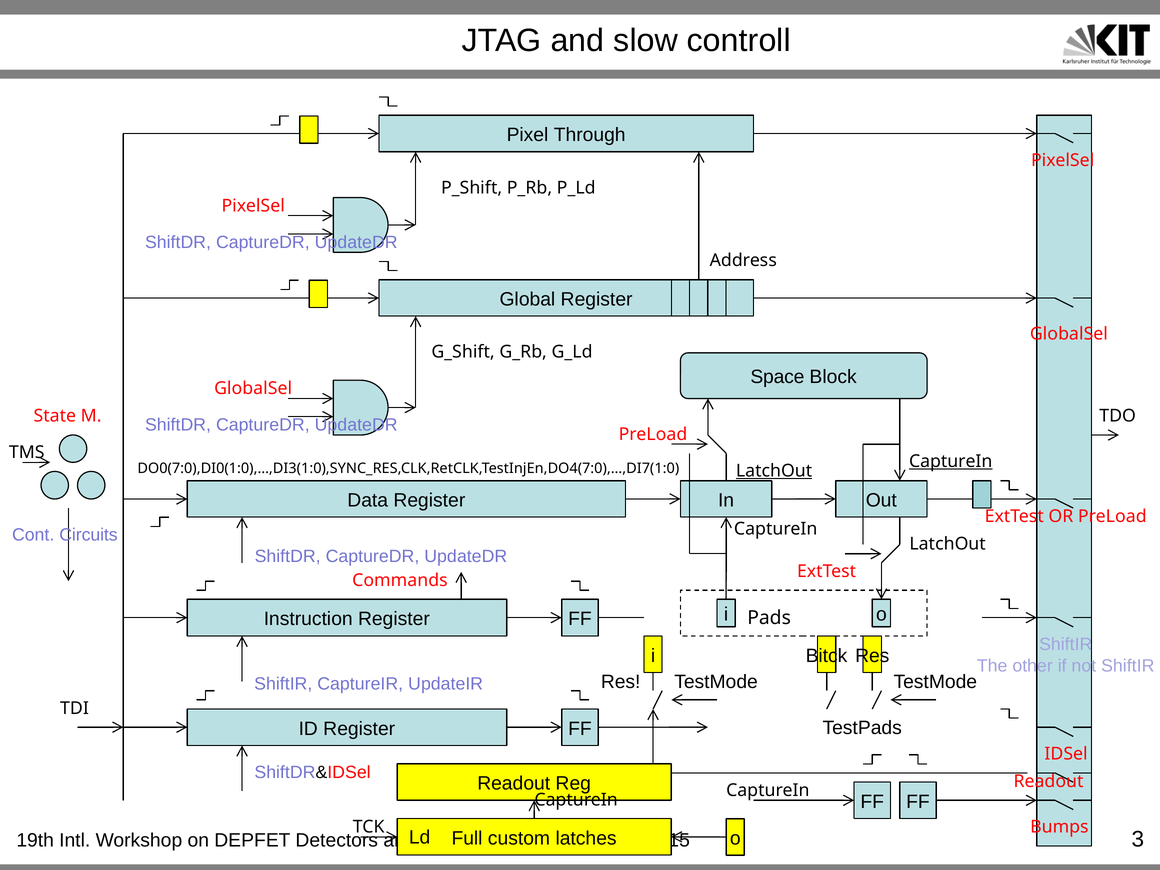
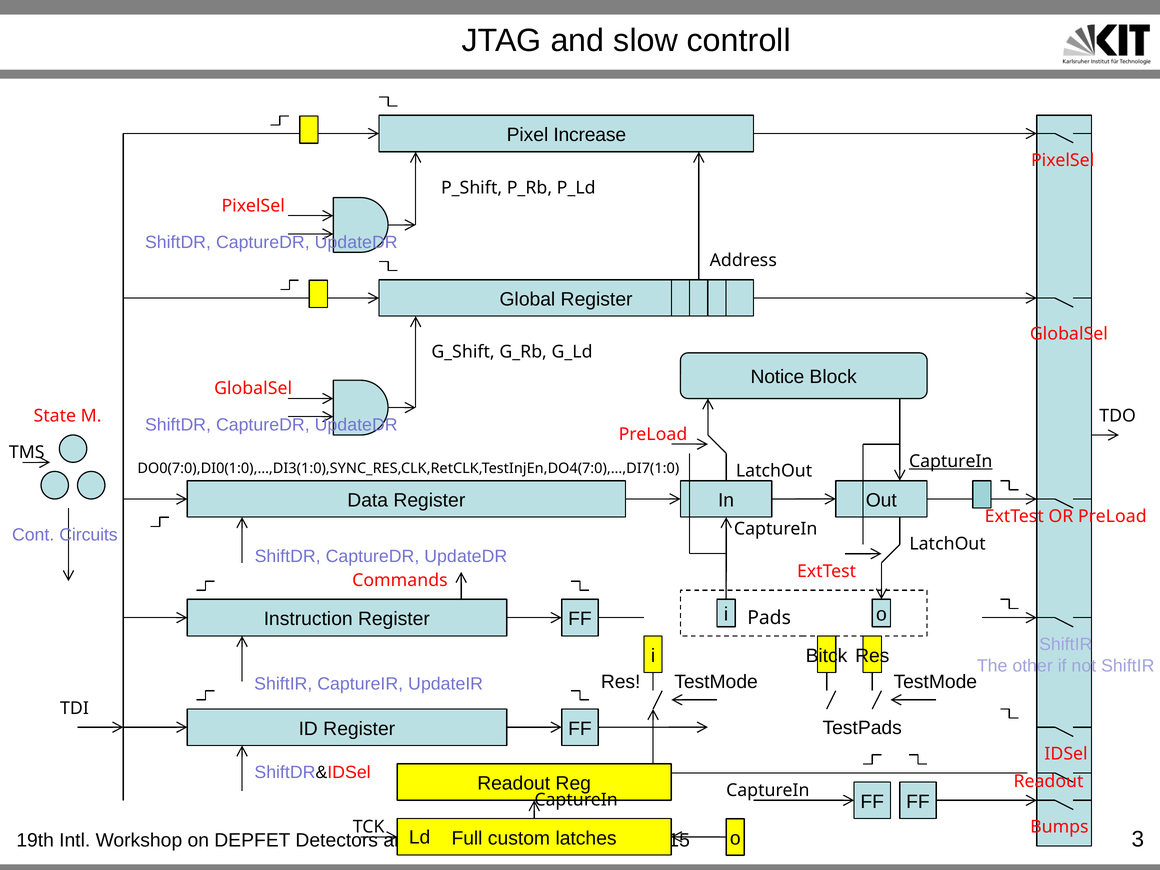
Through: Through -> Increase
Space: Space -> Notice
LatchOut at (774, 471) underline: present -> none
